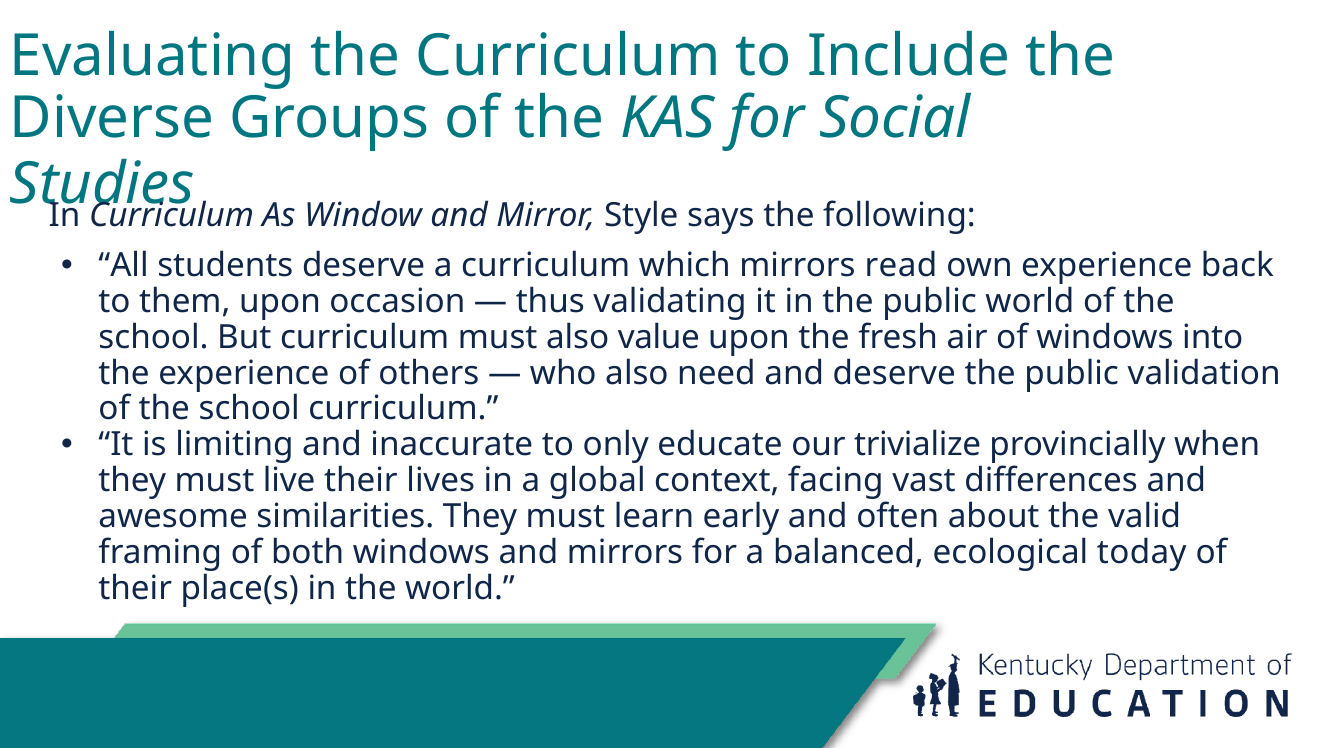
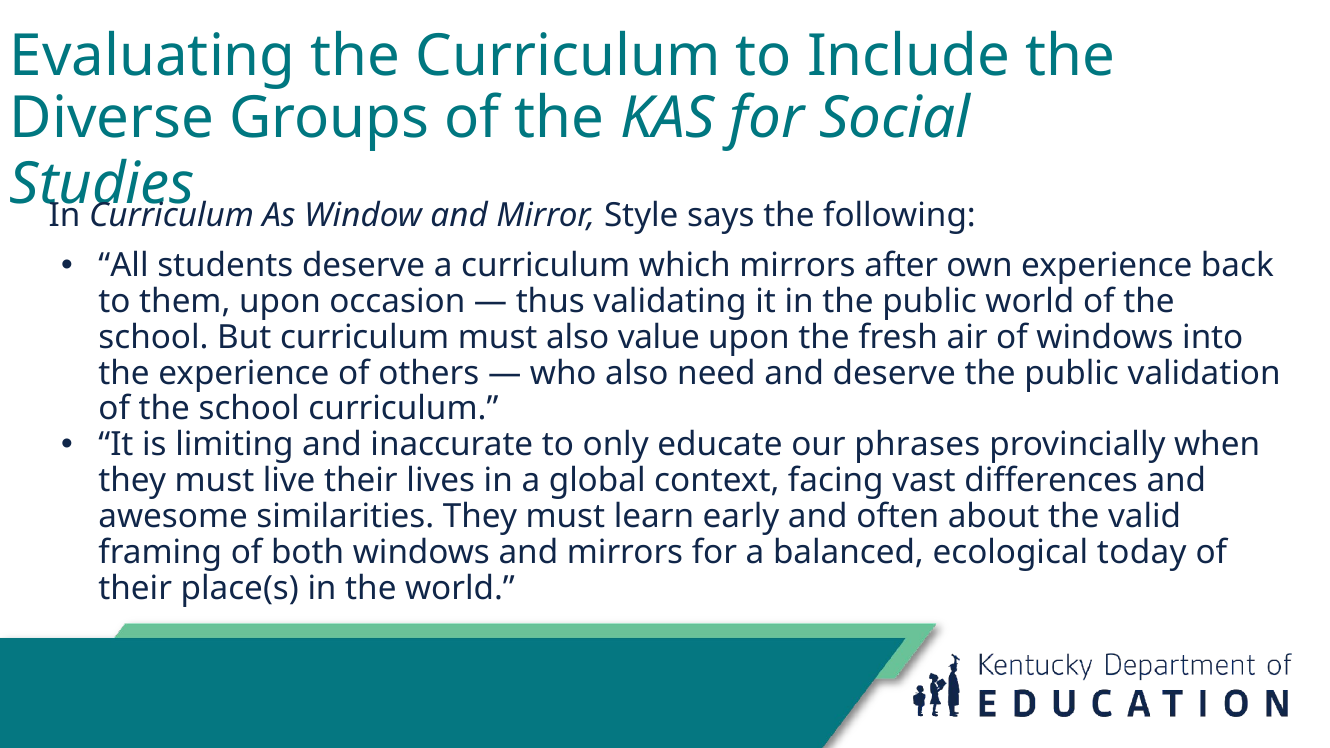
read: read -> after
trivialize: trivialize -> phrases
